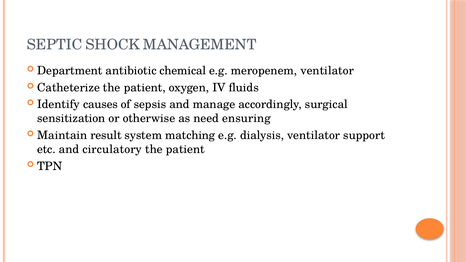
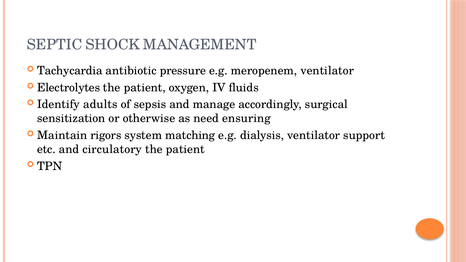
Department: Department -> Tachycardia
chemical: chemical -> pressure
Catheterize: Catheterize -> Electrolytes
causes: causes -> adults
result: result -> rigors
